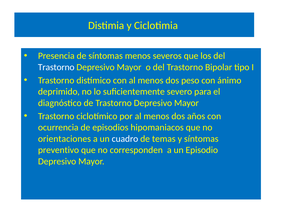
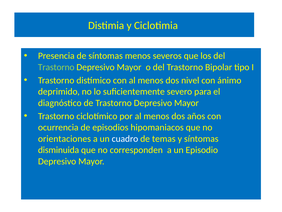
Trastorno at (56, 67) colour: white -> light green
peso: peso -> nivel
preventivo: preventivo -> disminuida
